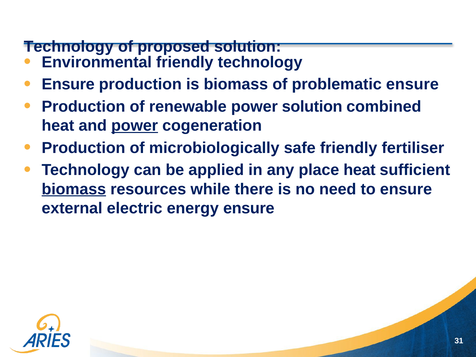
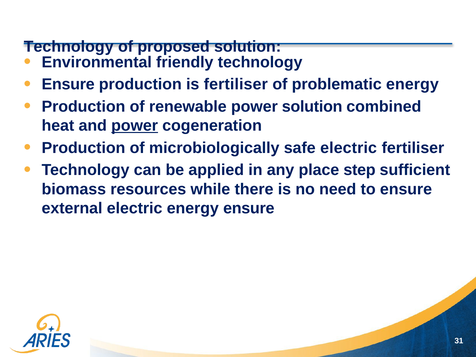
is biomass: biomass -> fertiliser
problematic ensure: ensure -> energy
safe friendly: friendly -> electric
place heat: heat -> step
biomass at (74, 189) underline: present -> none
